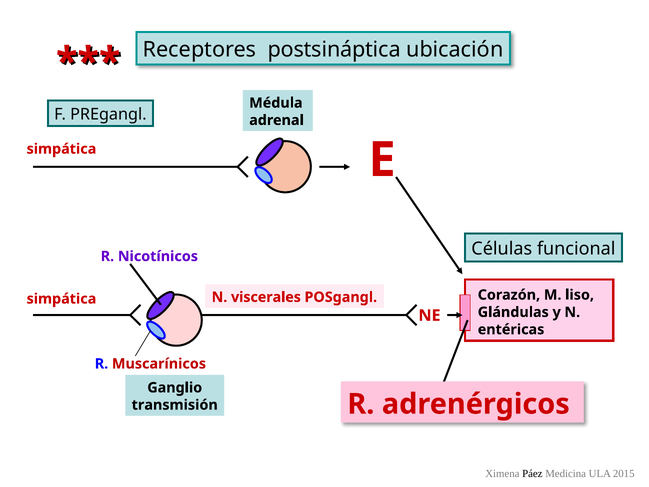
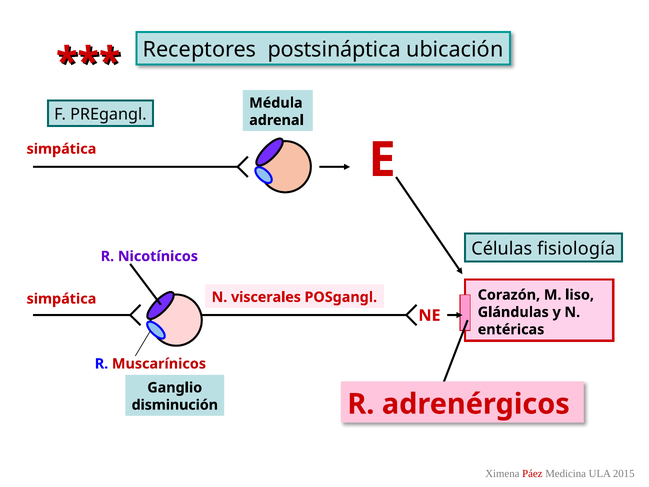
funcional: funcional -> fisiología
transmisión: transmisión -> disminución
Páez colour: black -> red
